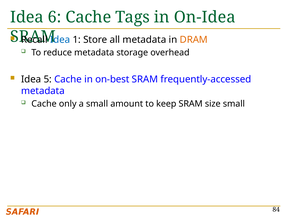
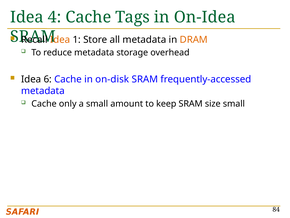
6: 6 -> 4
Idea at (60, 40) colour: blue -> orange
5: 5 -> 6
on-best: on-best -> on-disk
